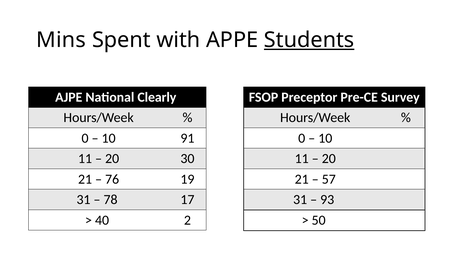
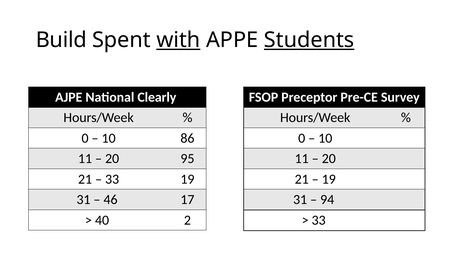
Mins: Mins -> Build
with underline: none -> present
91: 91 -> 86
30: 30 -> 95
76 at (112, 179): 76 -> 33
57 at (329, 179): 57 -> 19
78: 78 -> 46
93: 93 -> 94
50 at (319, 220): 50 -> 33
